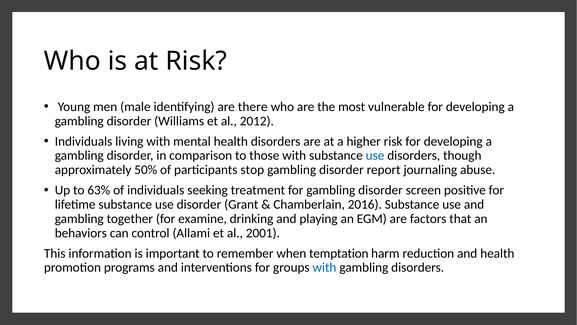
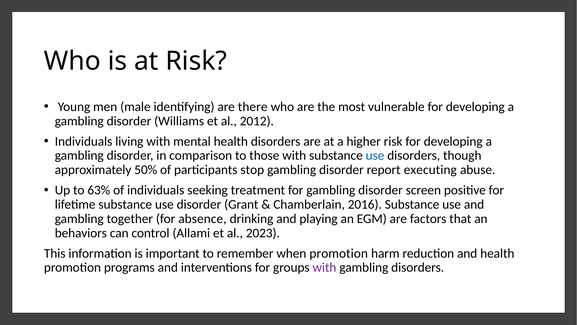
journaling: journaling -> executing
examine: examine -> absence
2001: 2001 -> 2023
when temptation: temptation -> promotion
with at (324, 267) colour: blue -> purple
